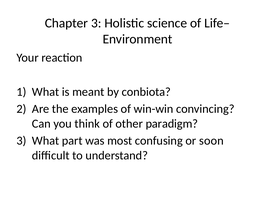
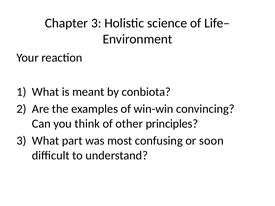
paradigm: paradigm -> principles
